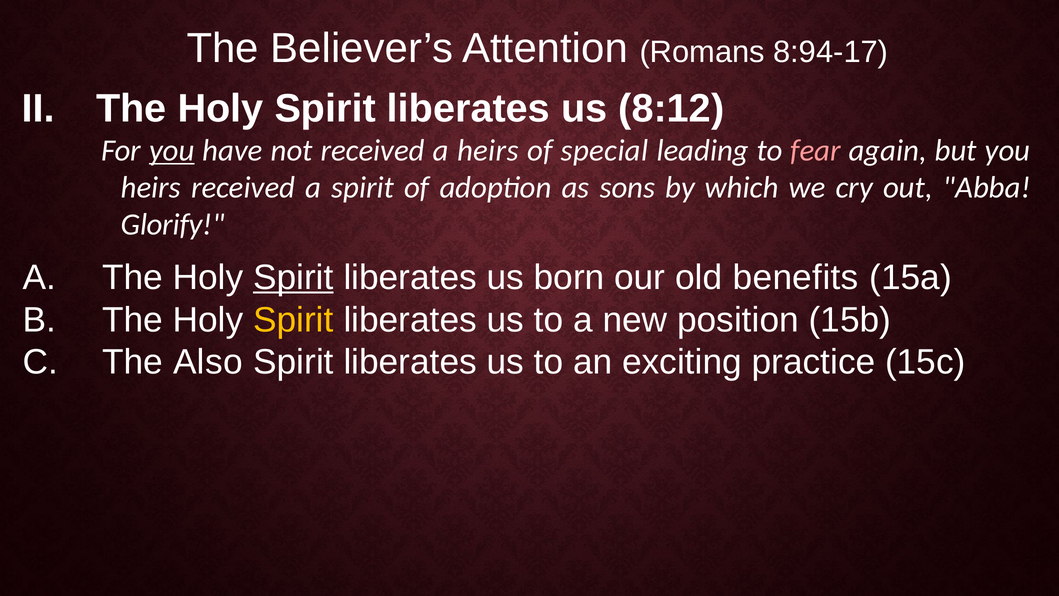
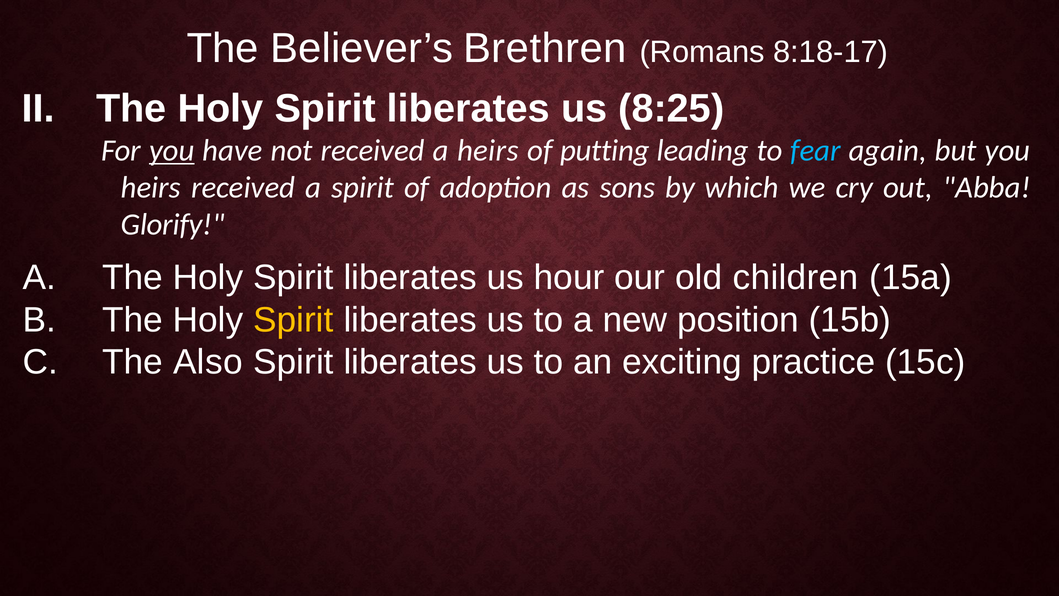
Attention: Attention -> Brethren
8:94-17: 8:94-17 -> 8:18-17
8:12: 8:12 -> 8:25
special: special -> putting
fear colour: pink -> light blue
Spirit at (293, 277) underline: present -> none
born: born -> hour
benefits: benefits -> children
